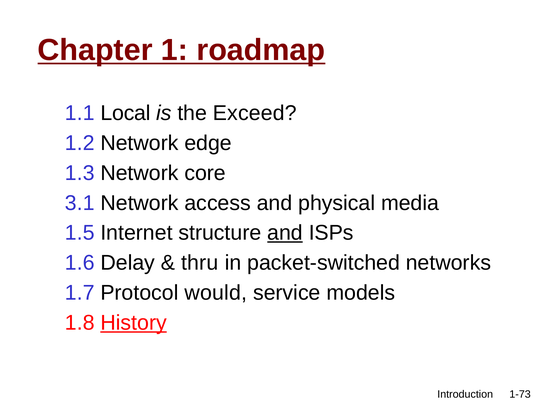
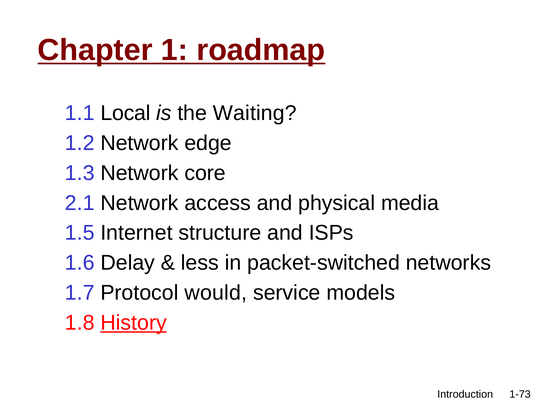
Exceed: Exceed -> Waiting
3.1: 3.1 -> 2.1
and at (285, 233) underline: present -> none
thru: thru -> less
